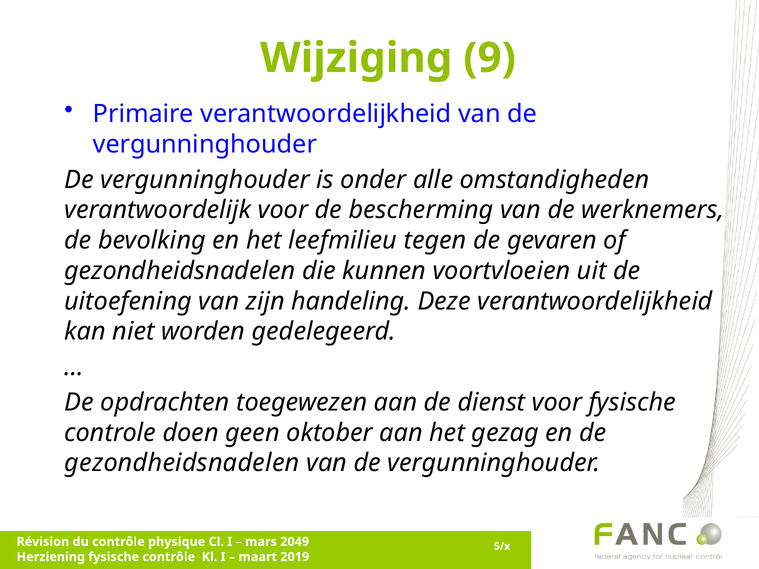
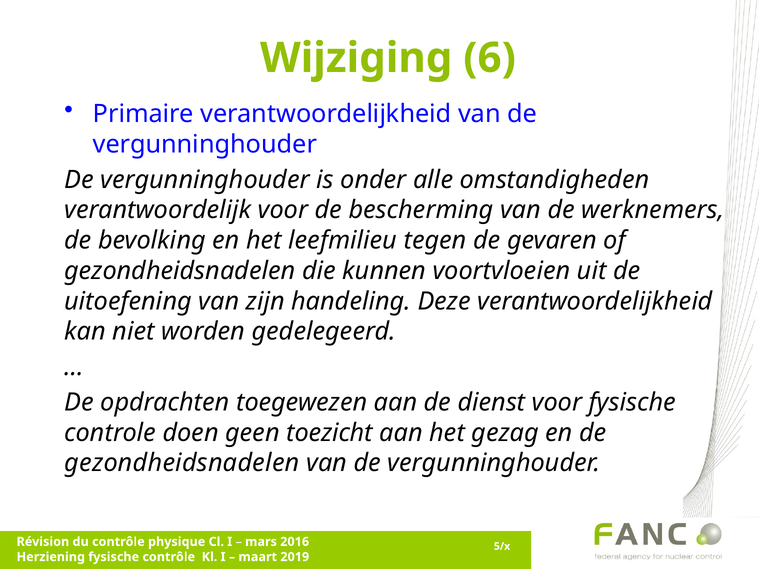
9: 9 -> 6
oktober: oktober -> toezicht
2049: 2049 -> 2016
